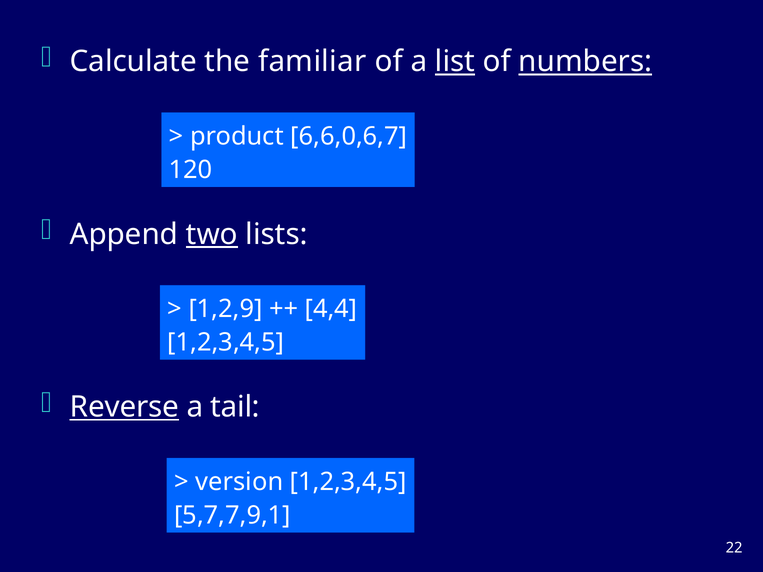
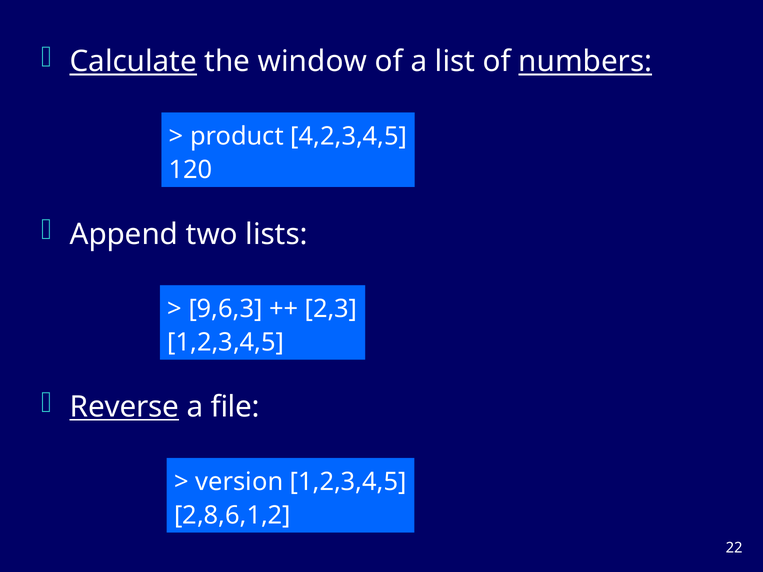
Calculate underline: none -> present
familiar: familiar -> window
list underline: present -> none
6,6,0,6,7: 6,6,0,6,7 -> 4,2,3,4,5
two underline: present -> none
1,2,9: 1,2,9 -> 9,6,3
4,4: 4,4 -> 2,3
tail: tail -> file
5,7,7,9,1: 5,7,7,9,1 -> 2,8,6,1,2
